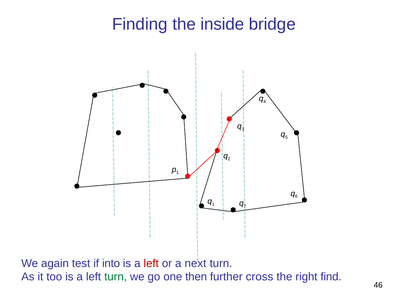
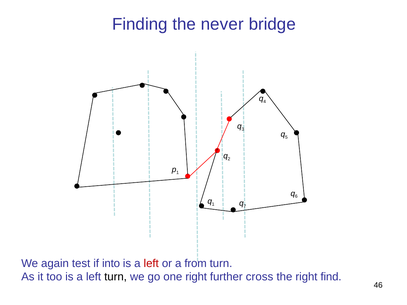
inside: inside -> never
next: next -> from
turn at (116, 277) colour: green -> black
one then: then -> right
